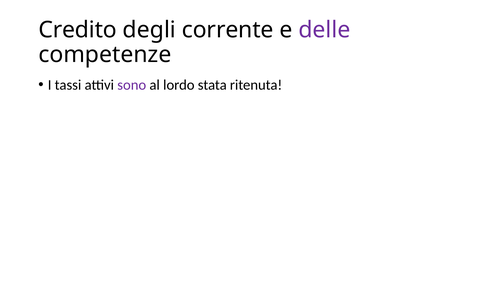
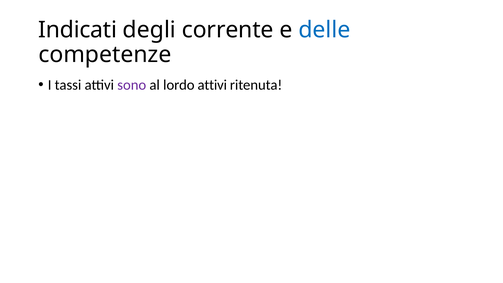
Credito: Credito -> Indicati
delle colour: purple -> blue
lordo stata: stata -> attivi
